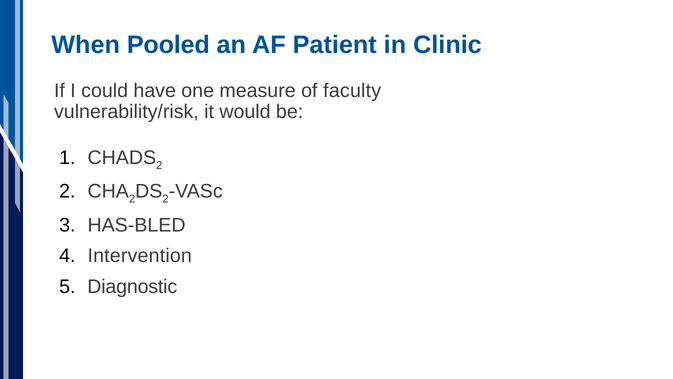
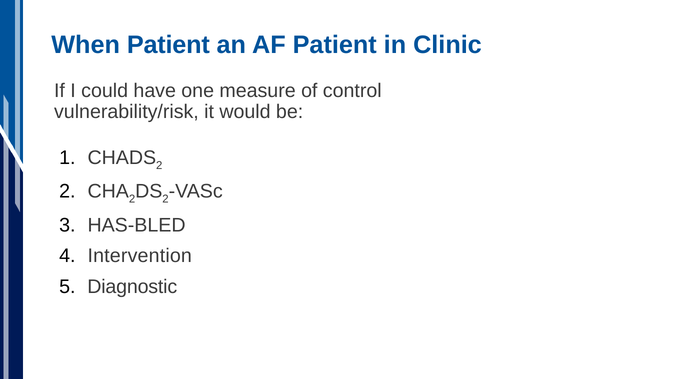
When Pooled: Pooled -> Patient
faculty: faculty -> control
